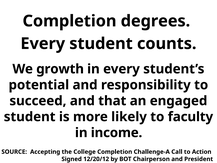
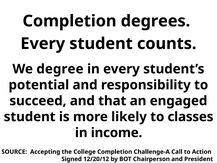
growth: growth -> degree
faculty: faculty -> classes
